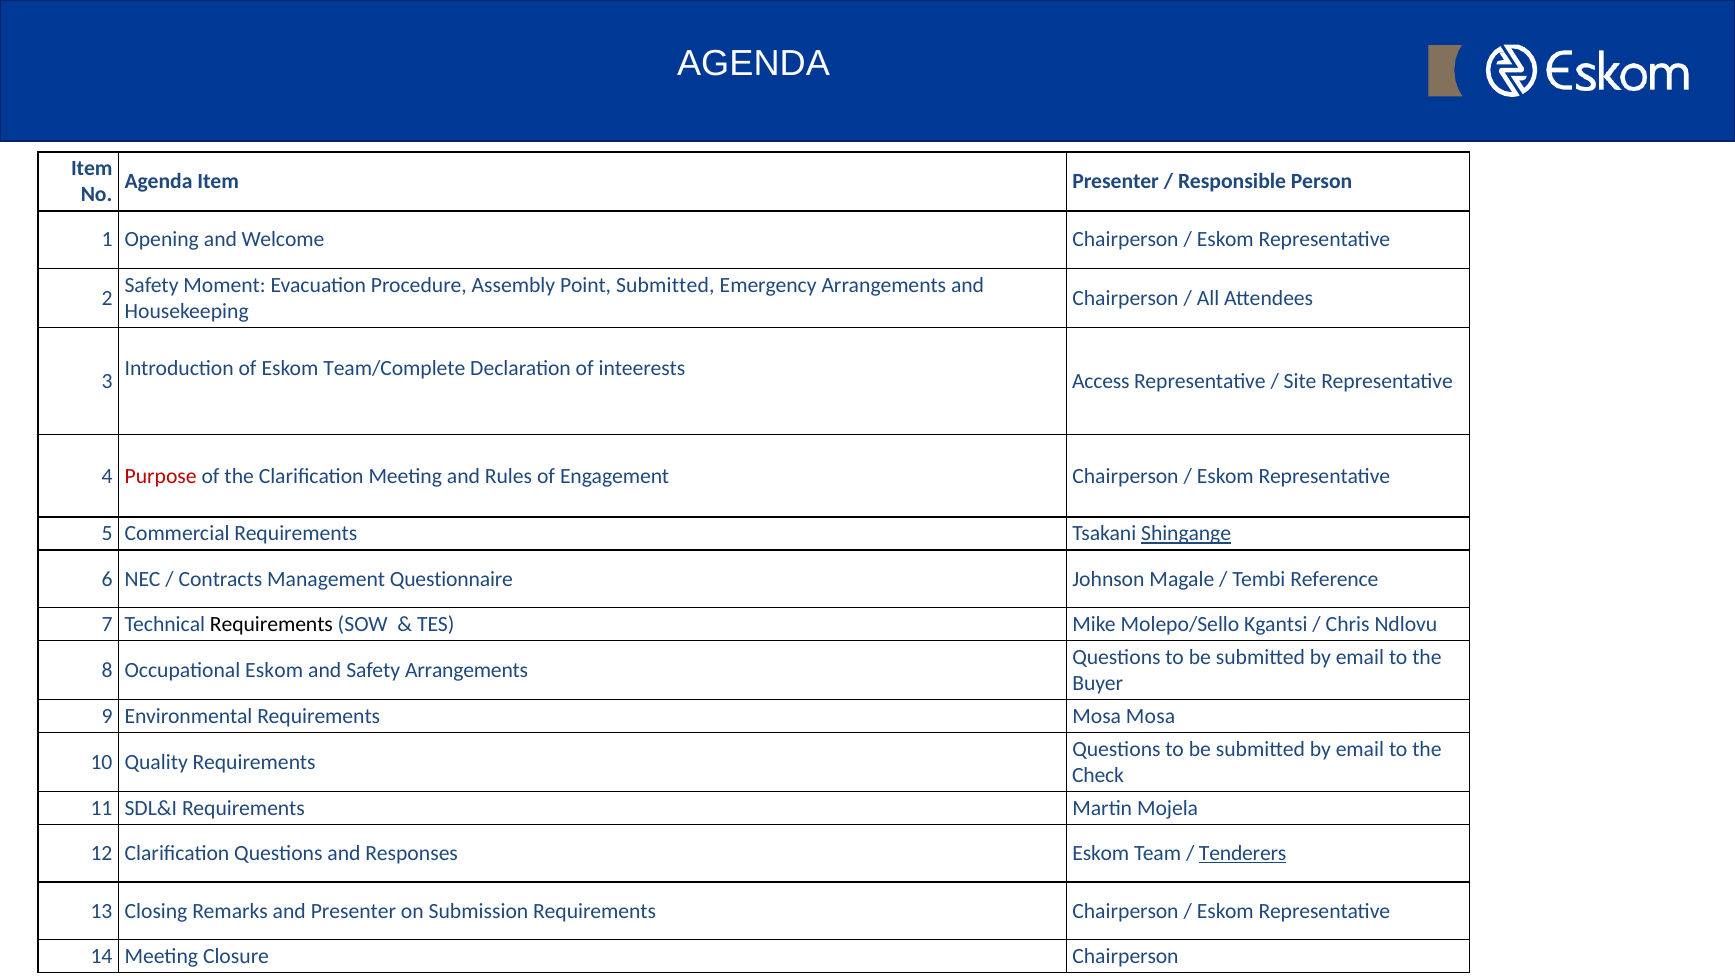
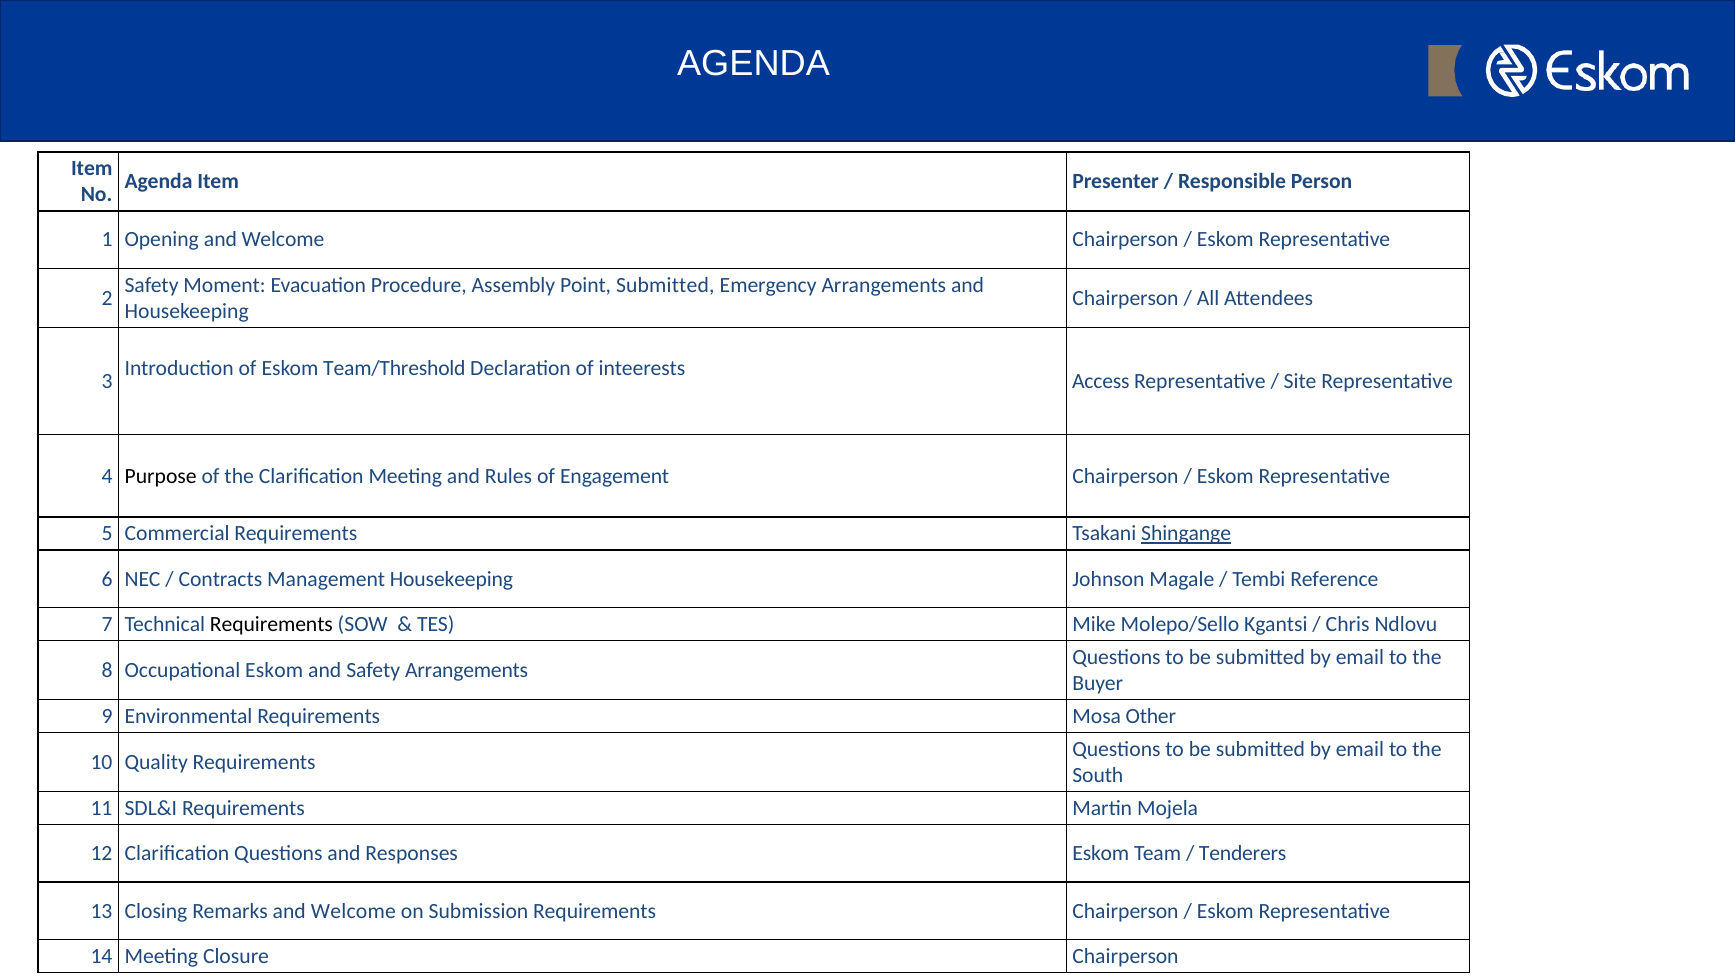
Team/Complete: Team/Complete -> Team/Threshold
Purpose colour: red -> black
Management Questionnaire: Questionnaire -> Housekeeping
Mosa Mosa: Mosa -> Other
Check: Check -> South
Tenderers underline: present -> none
Remarks and Presenter: Presenter -> Welcome
